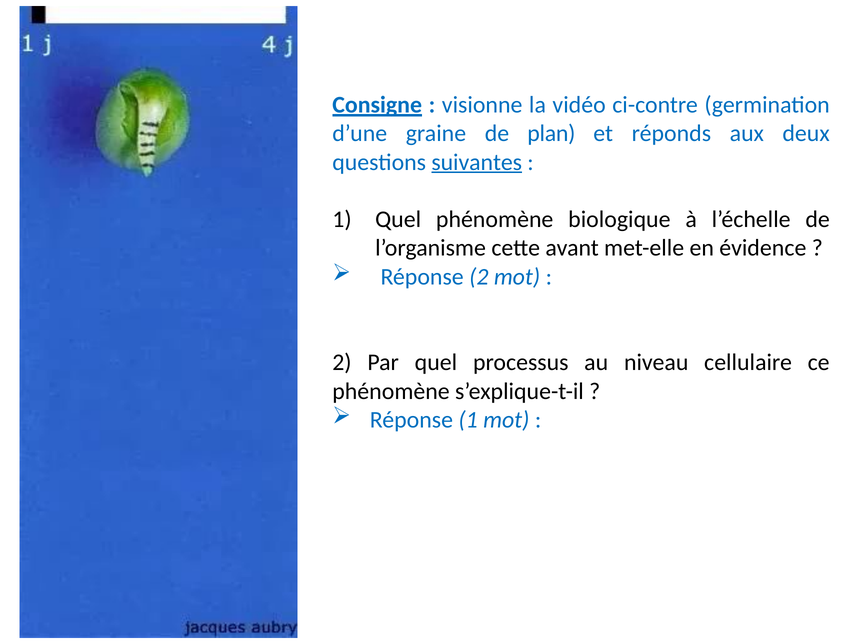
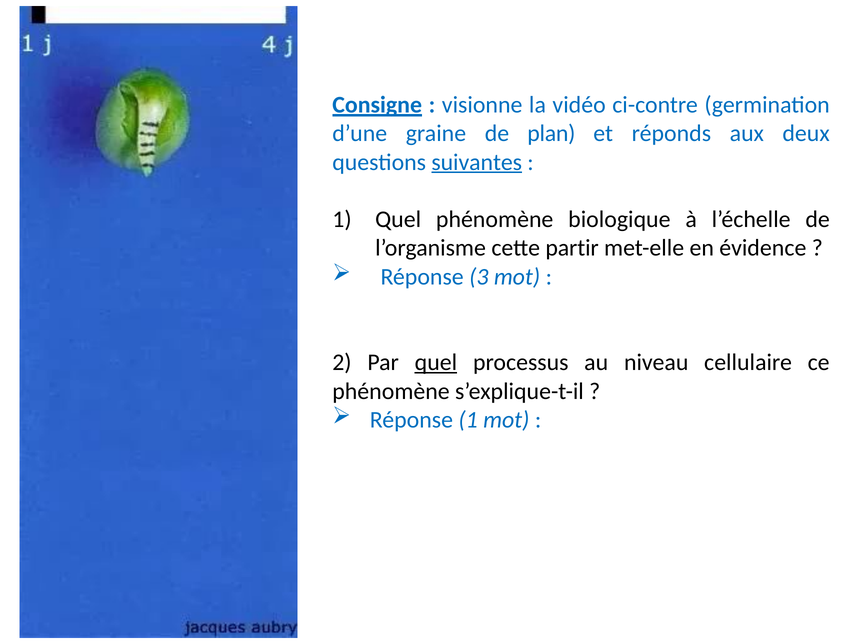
avant: avant -> partir
Réponse 2: 2 -> 3
quel at (436, 362) underline: none -> present
